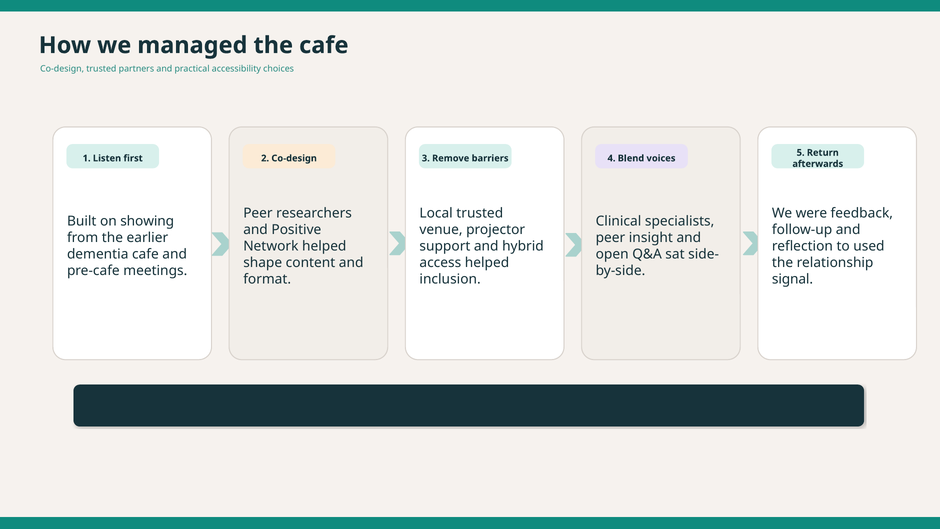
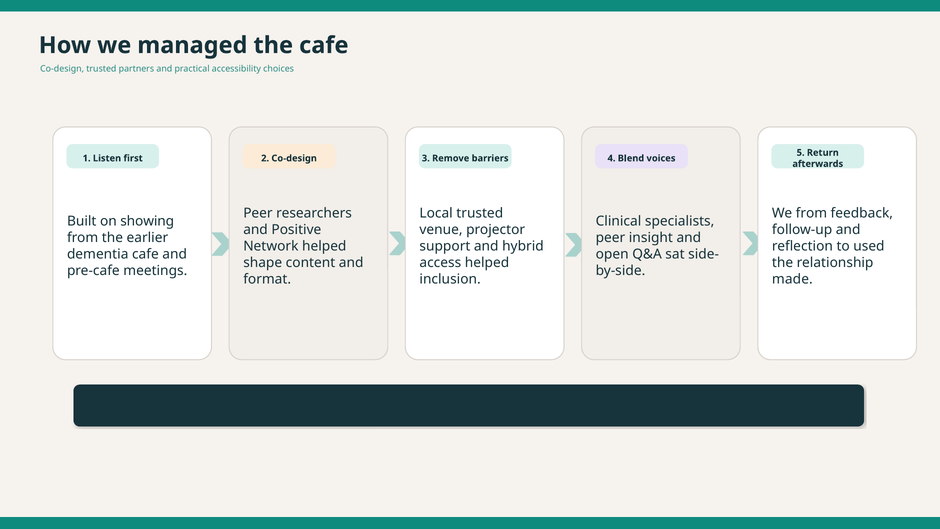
We were: were -> from
signal: signal -> made
